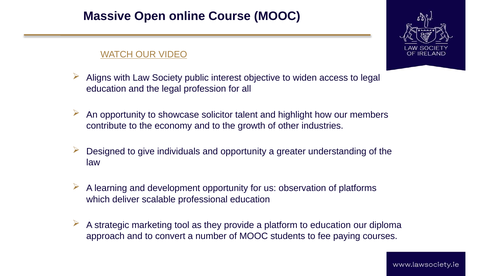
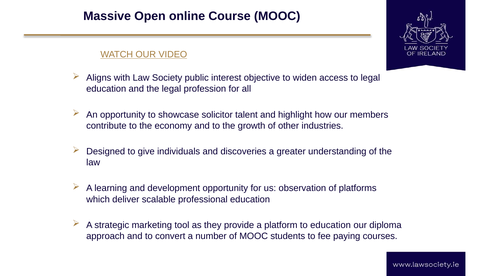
and opportunity: opportunity -> discoveries
